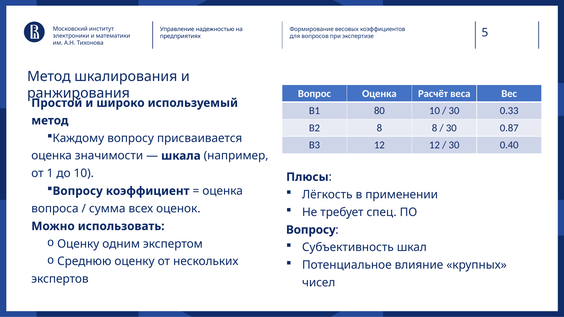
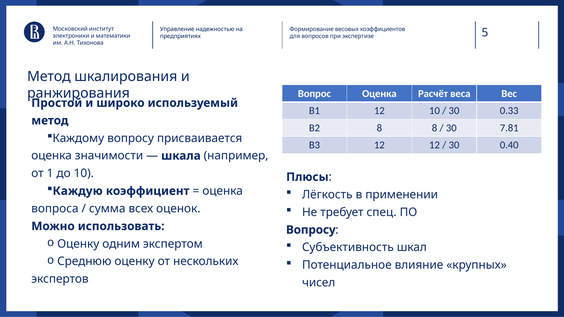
В1 80: 80 -> 12
0.87: 0.87 -> 7.81
Вопросу at (78, 191): Вопросу -> Каждую
